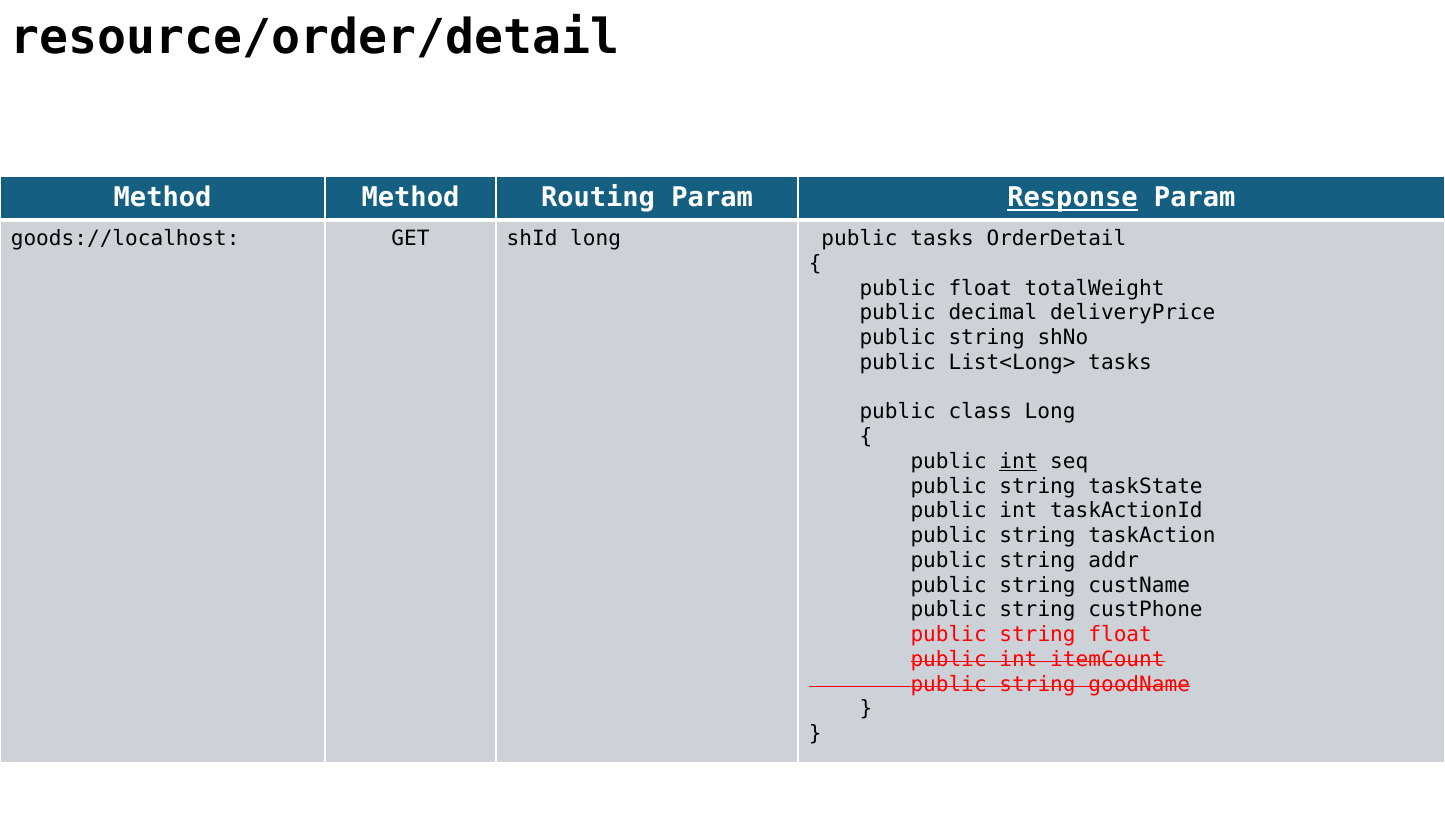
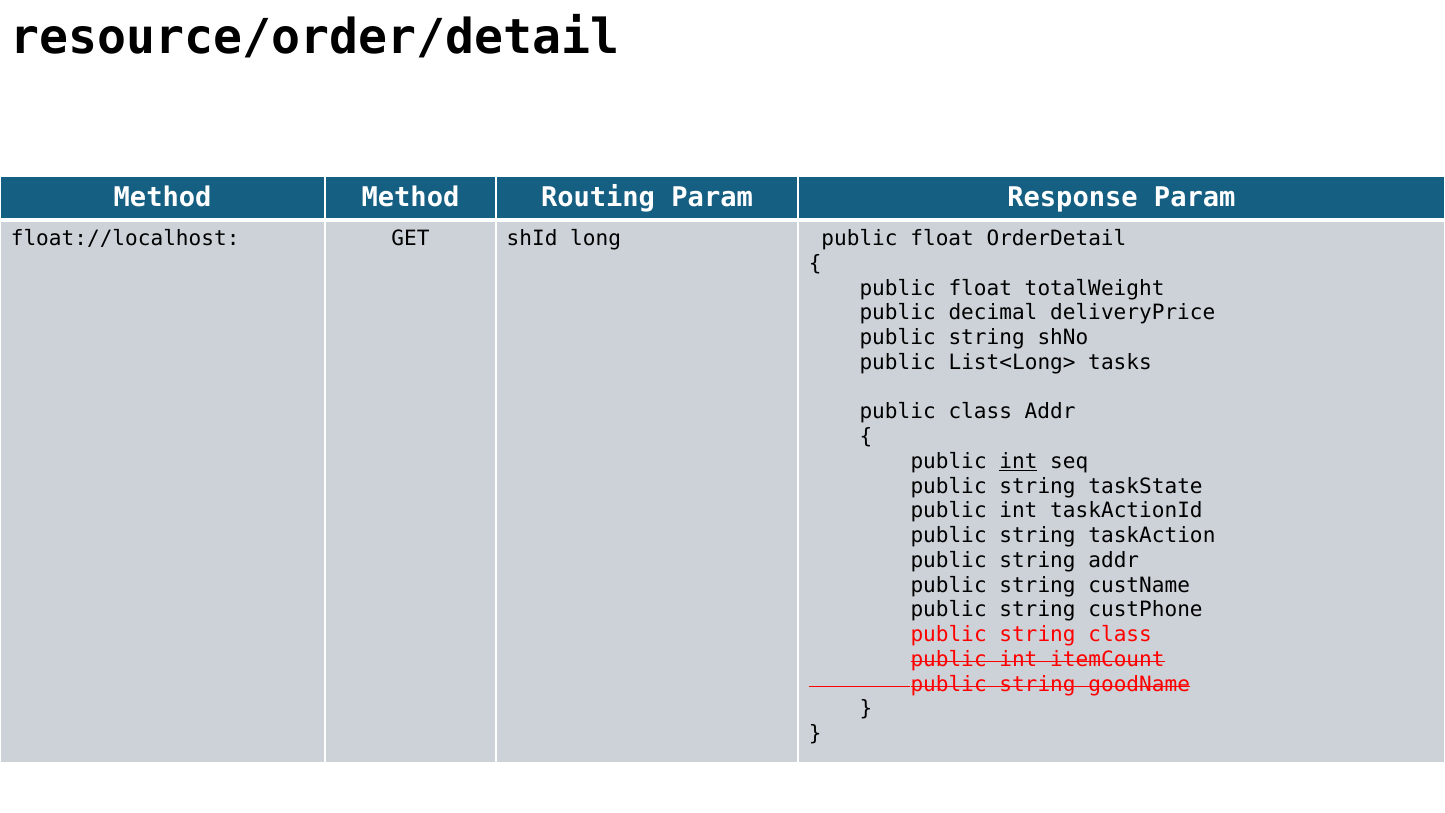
Response underline: present -> none
goods://localhost: goods://localhost -> float://localhost
long public tasks: tasks -> float
class Long: Long -> Addr
string float: float -> class
